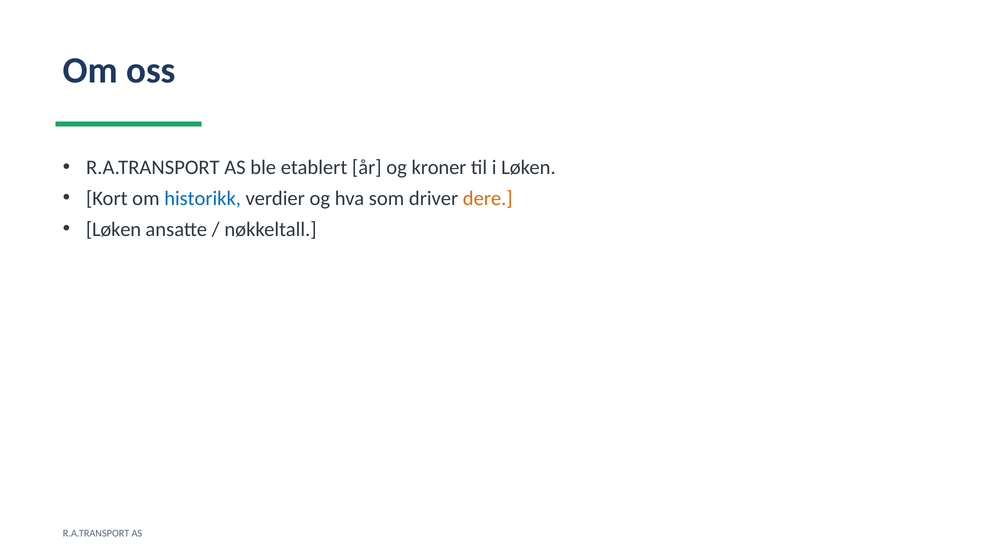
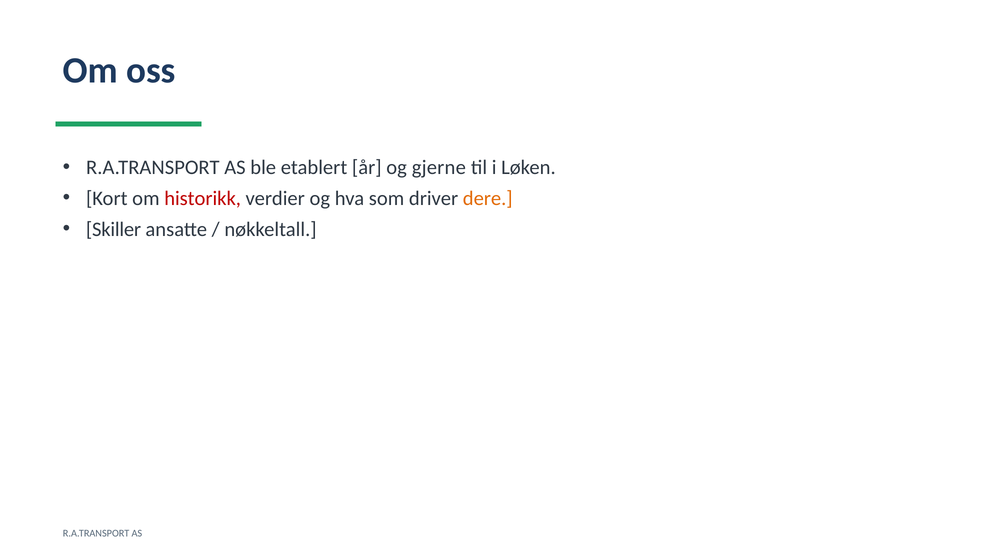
kroner: kroner -> gjerne
historikk colour: blue -> red
Løken at (114, 229): Løken -> Skiller
